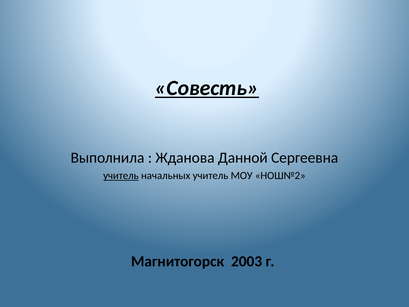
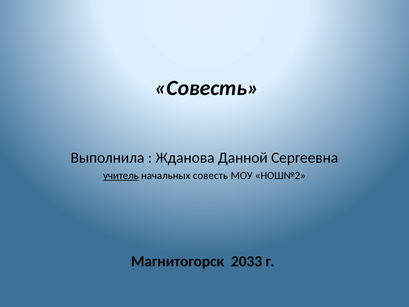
Совесть at (207, 88) underline: present -> none
начальных учитель: учитель -> совесть
2003: 2003 -> 2033
